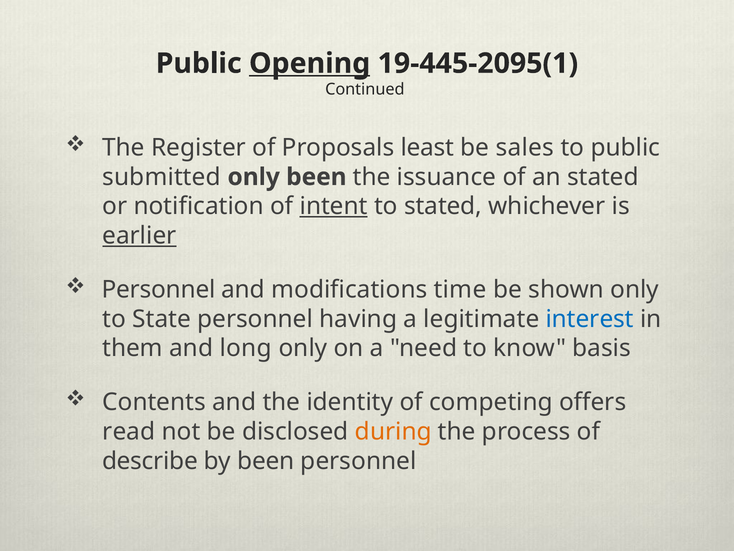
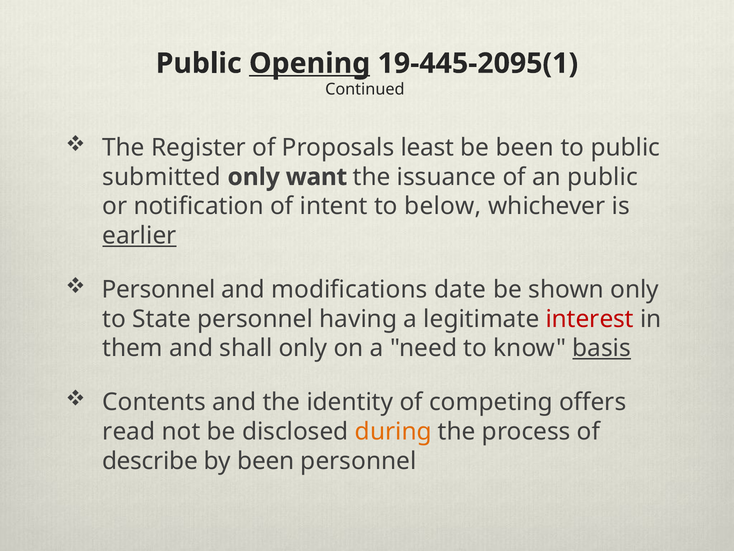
be sales: sales -> been
only been: been -> want
an stated: stated -> public
intent underline: present -> none
to stated: stated -> below
time: time -> date
interest colour: blue -> red
long: long -> shall
basis underline: none -> present
